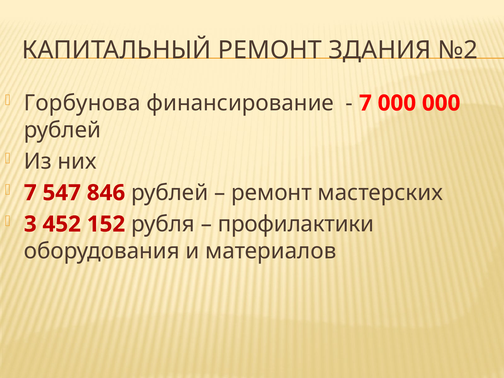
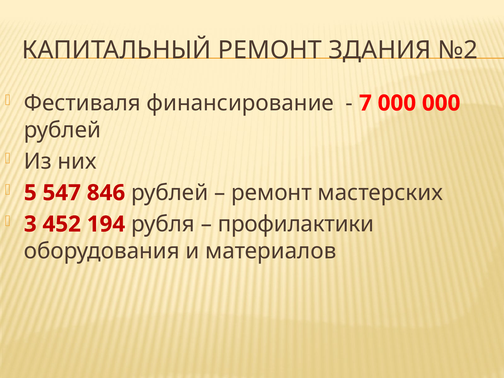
Горбунова: Горбунова -> Фестиваля
7 at (30, 193): 7 -> 5
152: 152 -> 194
